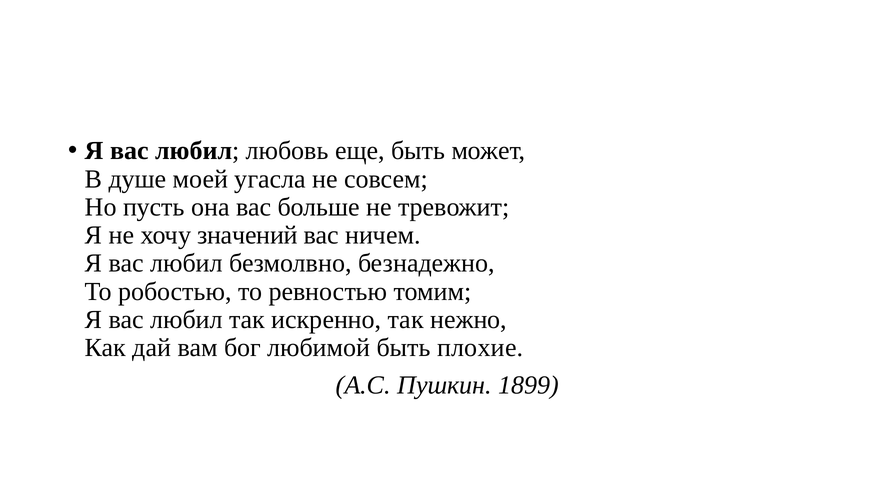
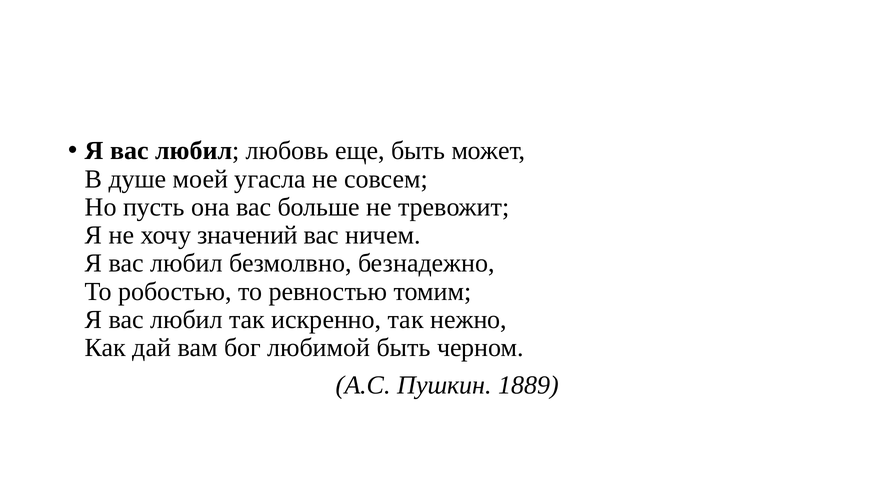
плохие: плохие -> черном
1899: 1899 -> 1889
